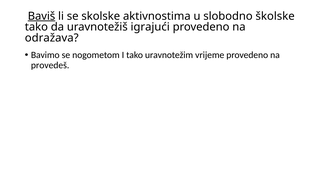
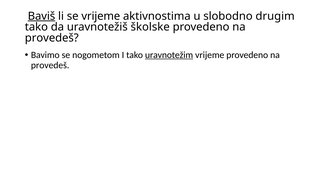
se skolske: skolske -> vrijeme
školske: školske -> drugim
igrajući: igrajući -> školske
odražava at (52, 38): odražava -> provedeš
uravnotežim underline: none -> present
